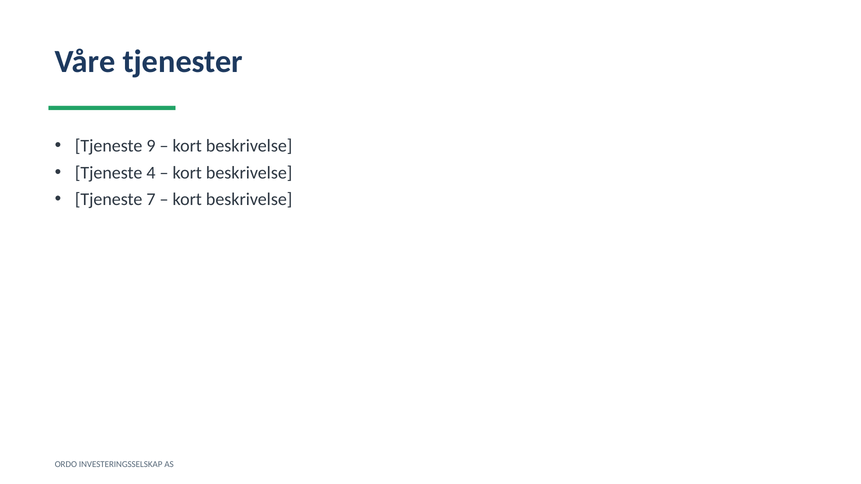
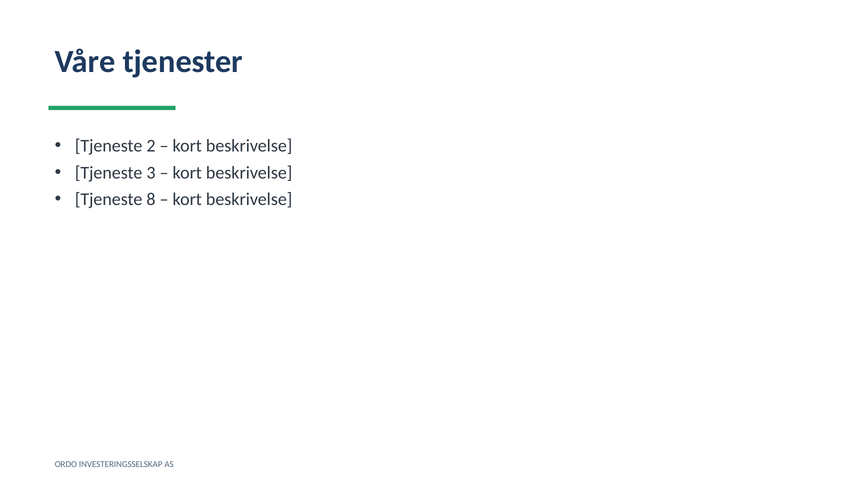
9: 9 -> 2
4: 4 -> 3
7: 7 -> 8
